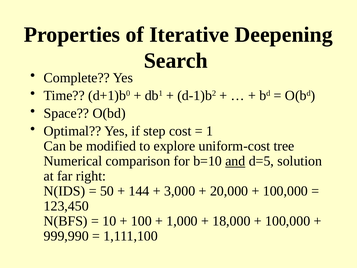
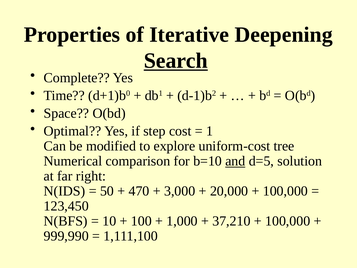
Search underline: none -> present
144: 144 -> 470
18,000: 18,000 -> 37,210
